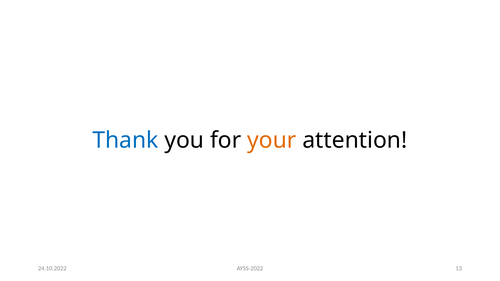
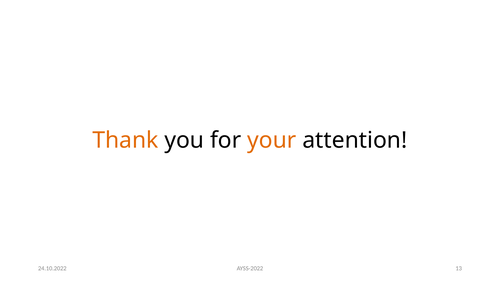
Thank colour: blue -> orange
